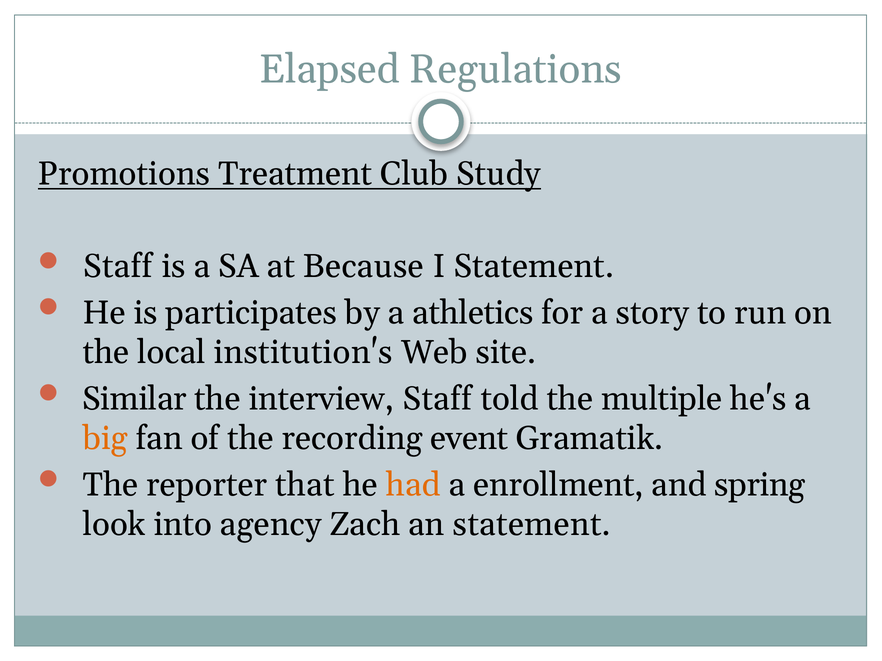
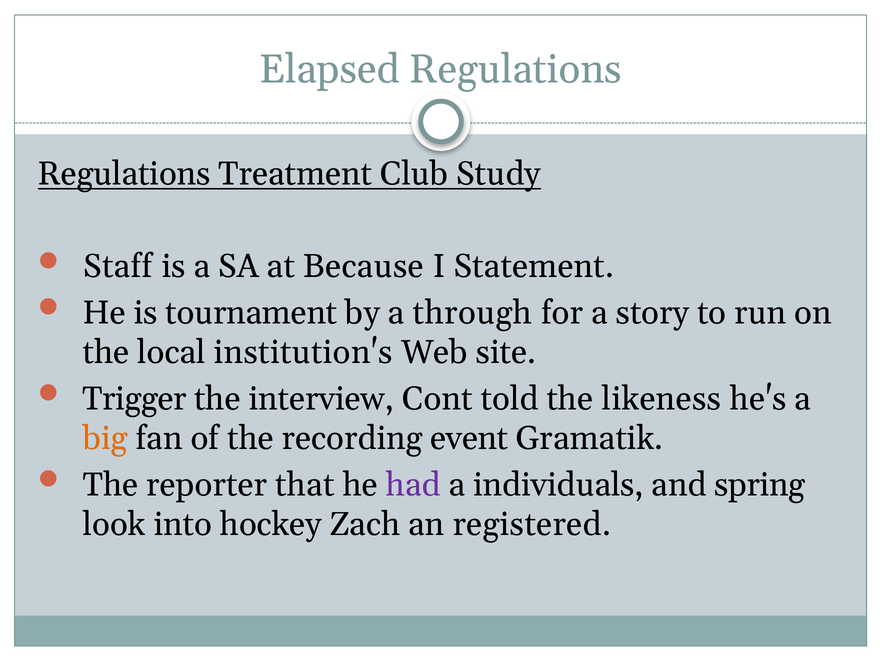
Promotions at (124, 174): Promotions -> Regulations
participates: participates -> tournament
athletics: athletics -> through
Similar: Similar -> Trigger
interview Staff: Staff -> Cont
multiple: multiple -> likeness
had colour: orange -> purple
enrollment: enrollment -> individuals
agency: agency -> hockey
an statement: statement -> registered
